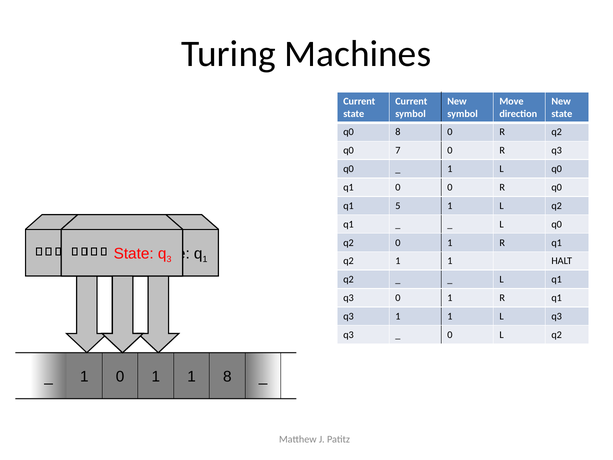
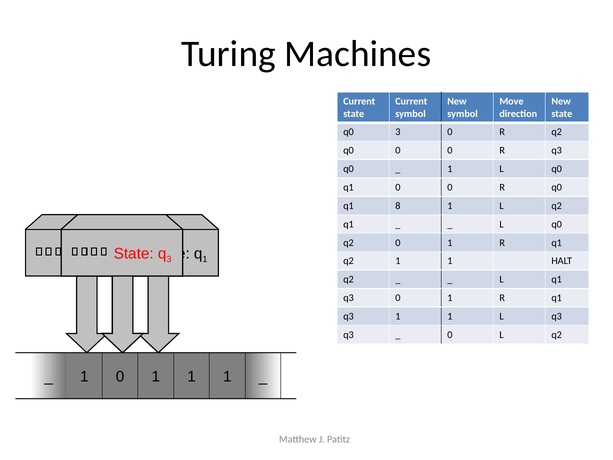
q0 8: 8 -> 3
q0 7: 7 -> 0
5: 5 -> 8
8 at (227, 377): 8 -> 1
